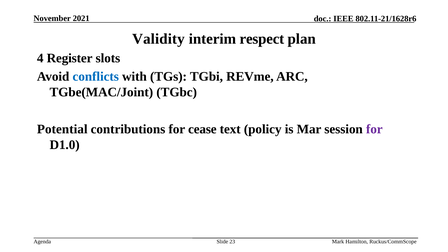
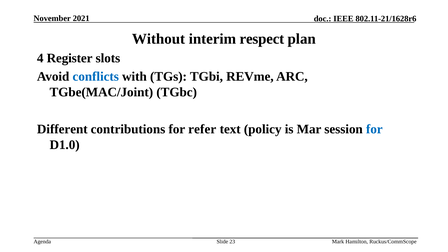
Validity: Validity -> Without
Potential: Potential -> Different
cease: cease -> refer
for at (374, 129) colour: purple -> blue
